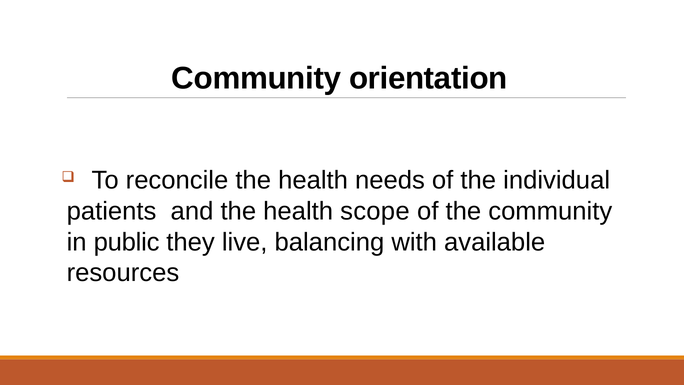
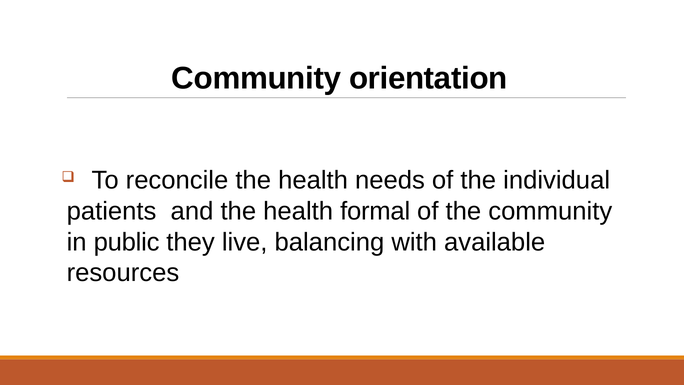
scope: scope -> formal
